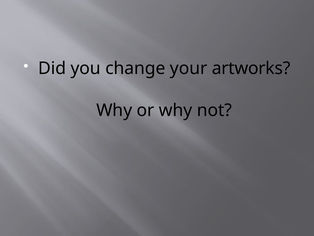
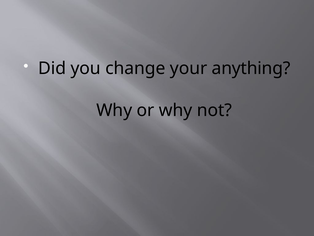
artworks: artworks -> anything
